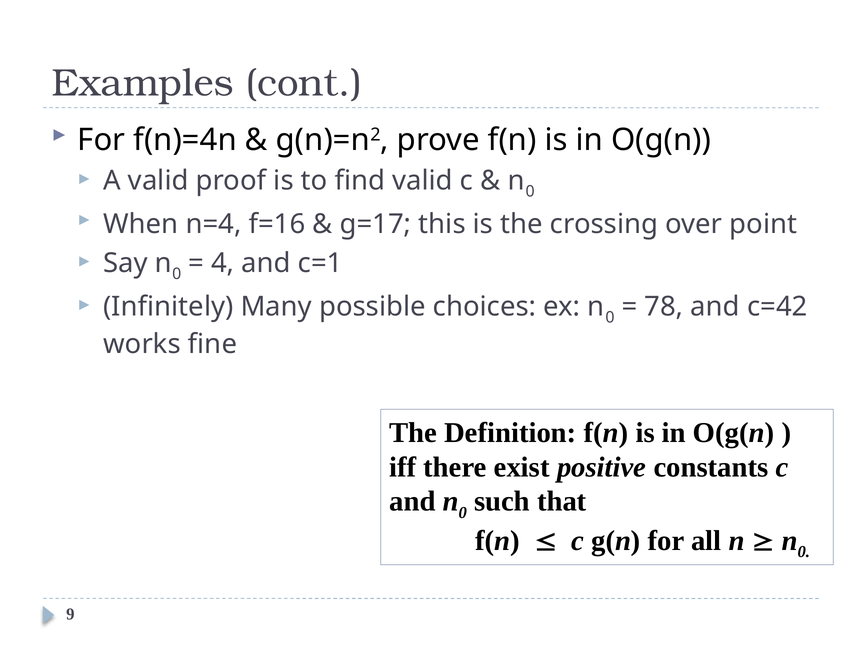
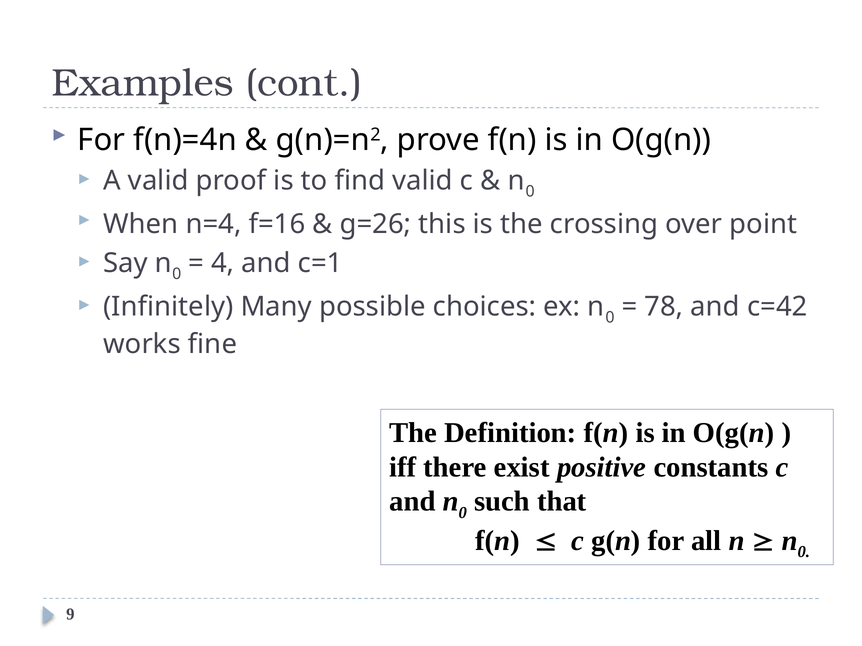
g=17: g=17 -> g=26
